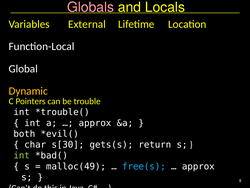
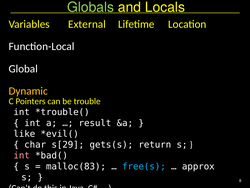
Globals colour: pink -> light green
approx at (95, 123): approx -> result
both: both -> like
s[30: s[30 -> s[29
int at (22, 155) colour: light green -> pink
malloc(49: malloc(49 -> malloc(83
